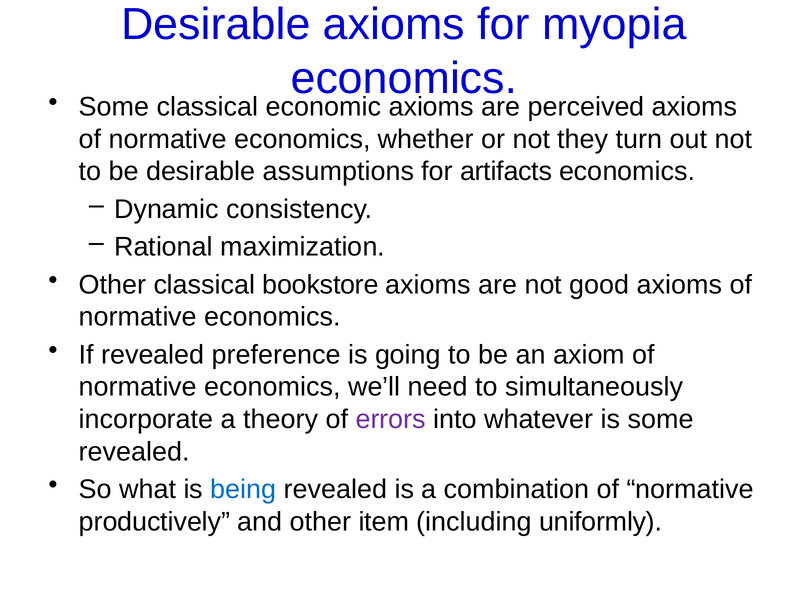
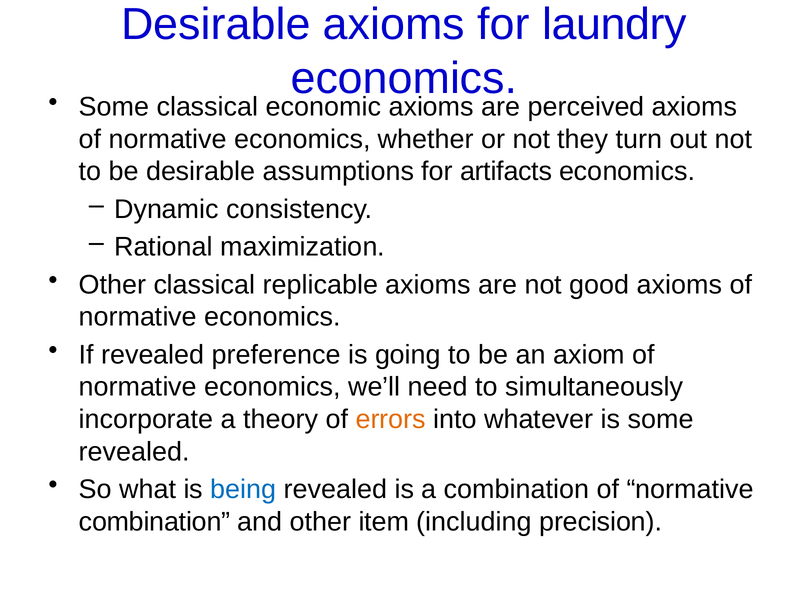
myopia: myopia -> laundry
bookstore: bookstore -> replicable
errors colour: purple -> orange
productively at (154, 522): productively -> combination
uniformly: uniformly -> precision
